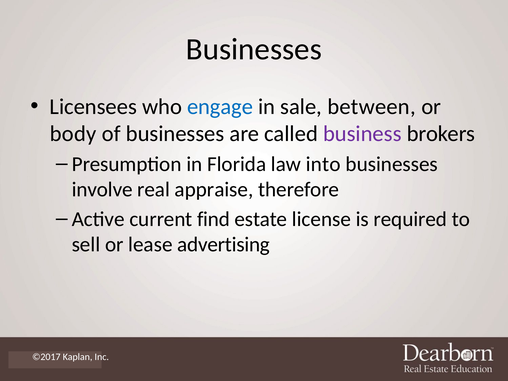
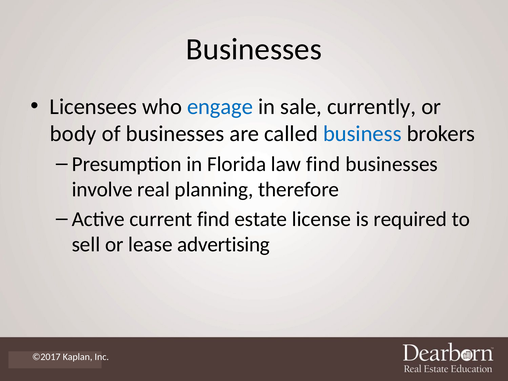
between: between -> currently
business colour: purple -> blue
law into: into -> find
appraise: appraise -> planning
